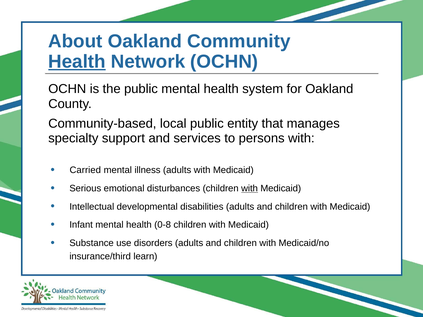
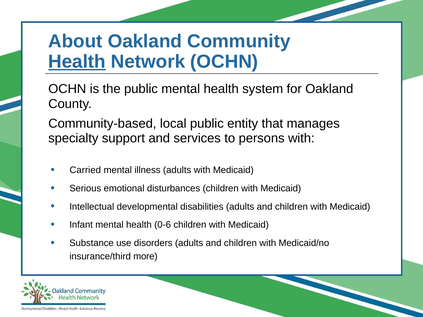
with at (250, 189) underline: present -> none
0-8: 0-8 -> 0-6
learn: learn -> more
